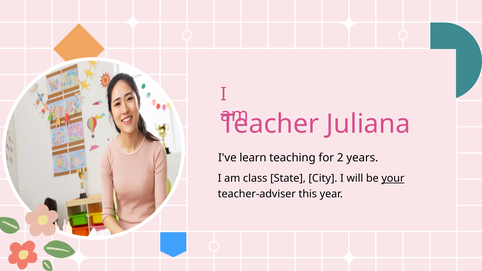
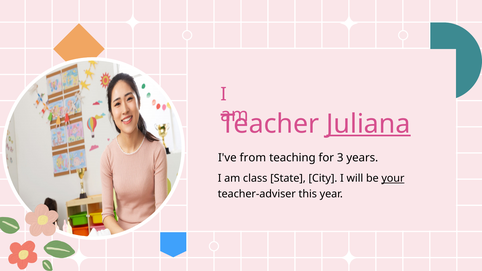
Juliana underline: none -> present
learn: learn -> from
2: 2 -> 3
